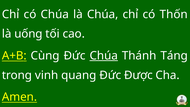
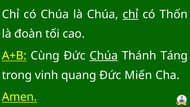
chỉ at (130, 14) underline: none -> present
uống: uống -> đoàn
Được: Được -> Miến
